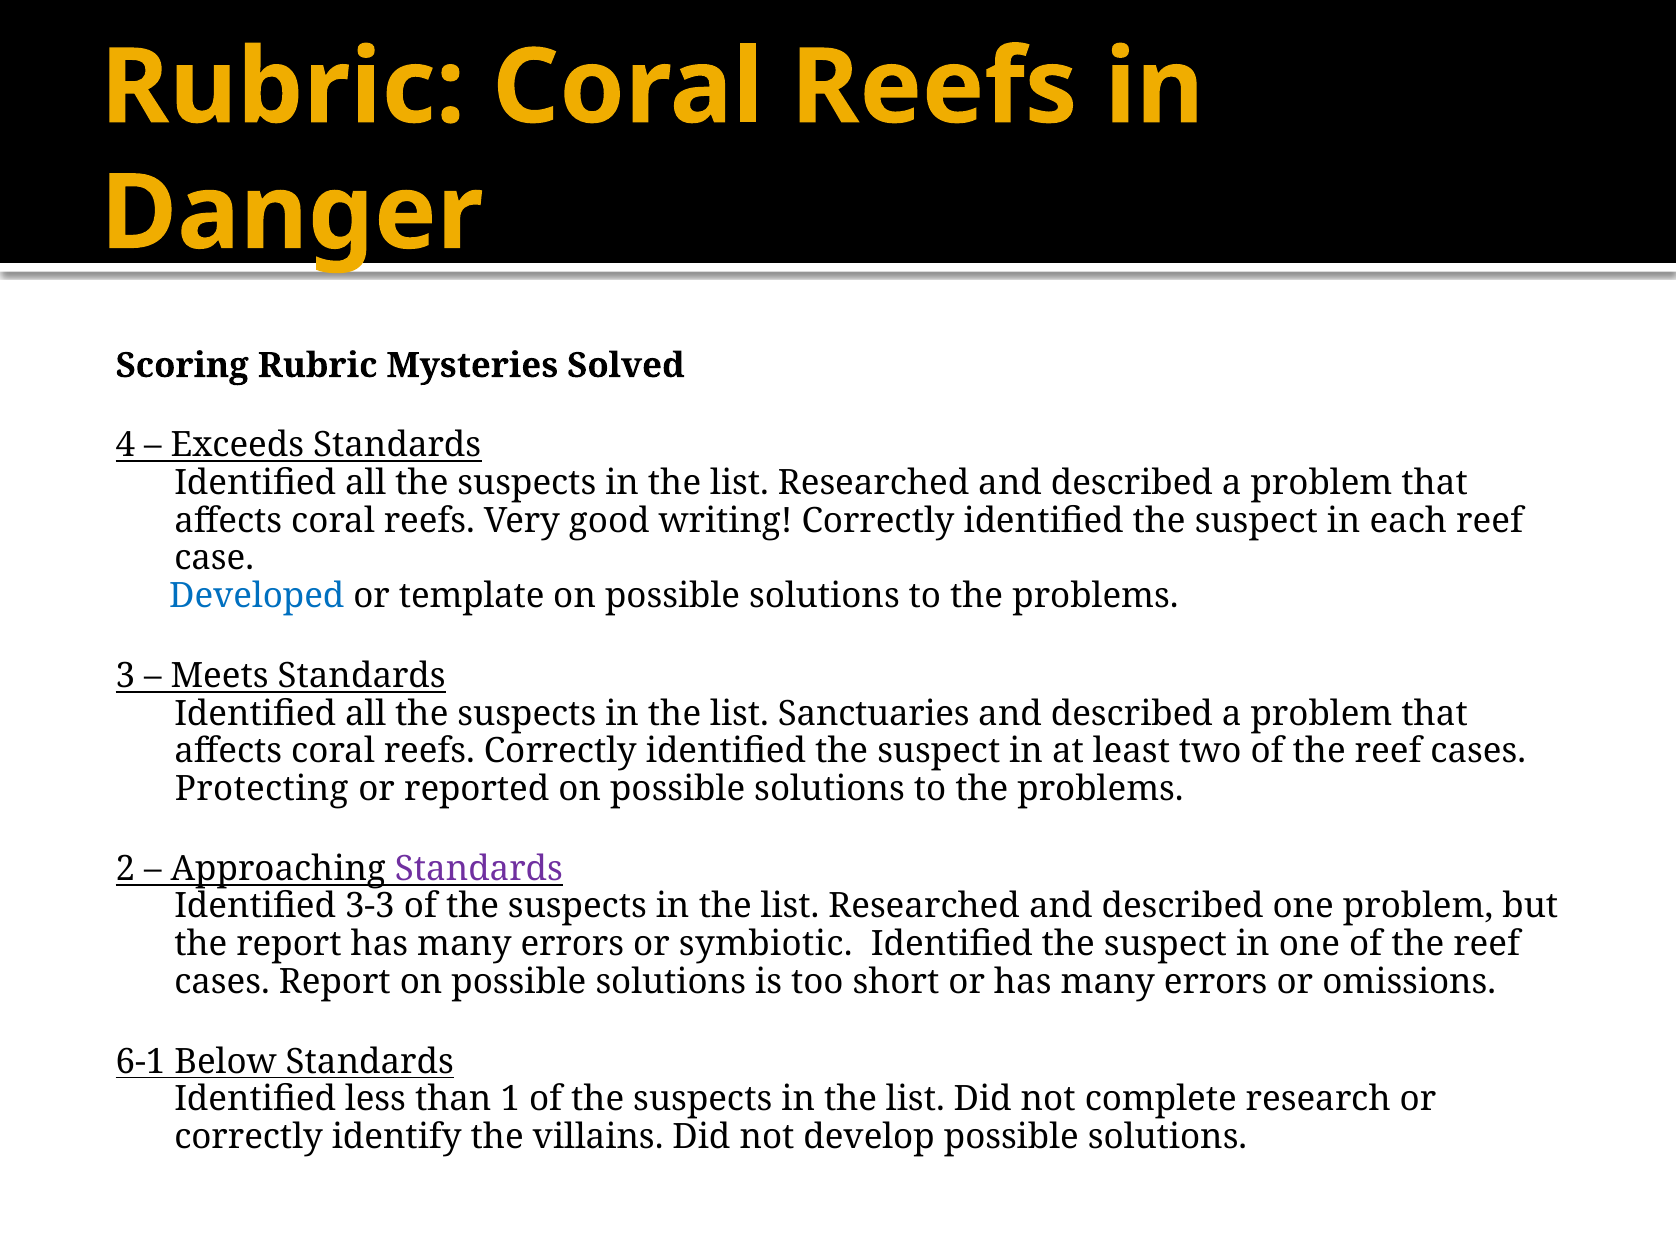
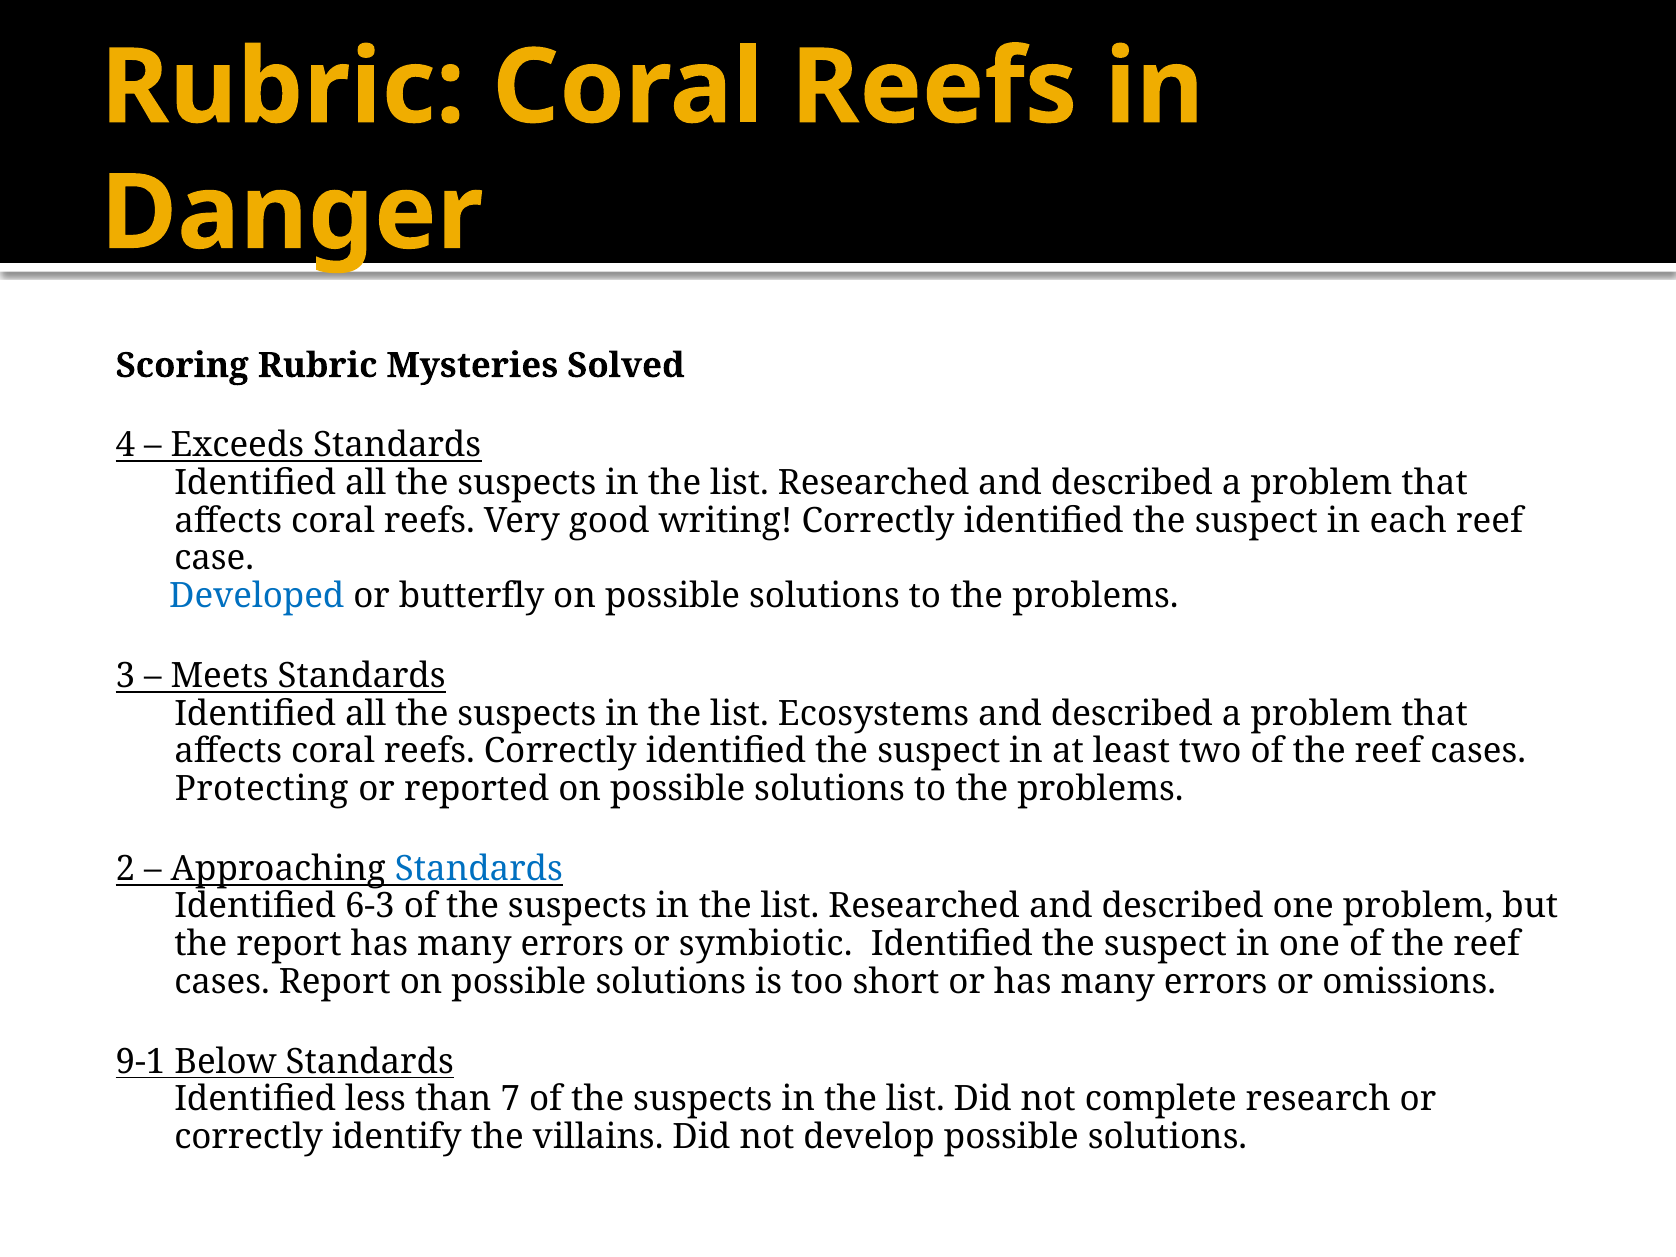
template: template -> butterfly
Sanctuaries: Sanctuaries -> Ecosystems
Standards at (479, 869) colour: purple -> blue
3-3: 3-3 -> 6-3
6-1: 6-1 -> 9-1
1: 1 -> 7
